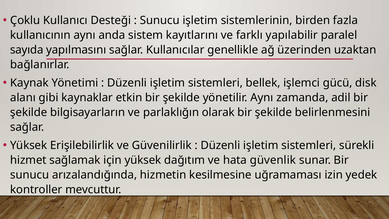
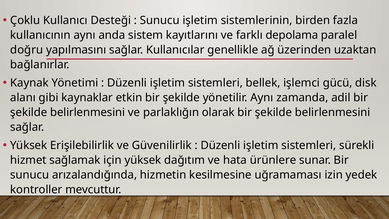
yapılabilir: yapılabilir -> depolama
sayıda: sayıda -> doğru
bilgisayarların at (88, 112): bilgisayarların -> belirlenmesini
güvenlik: güvenlik -> ürünlere
